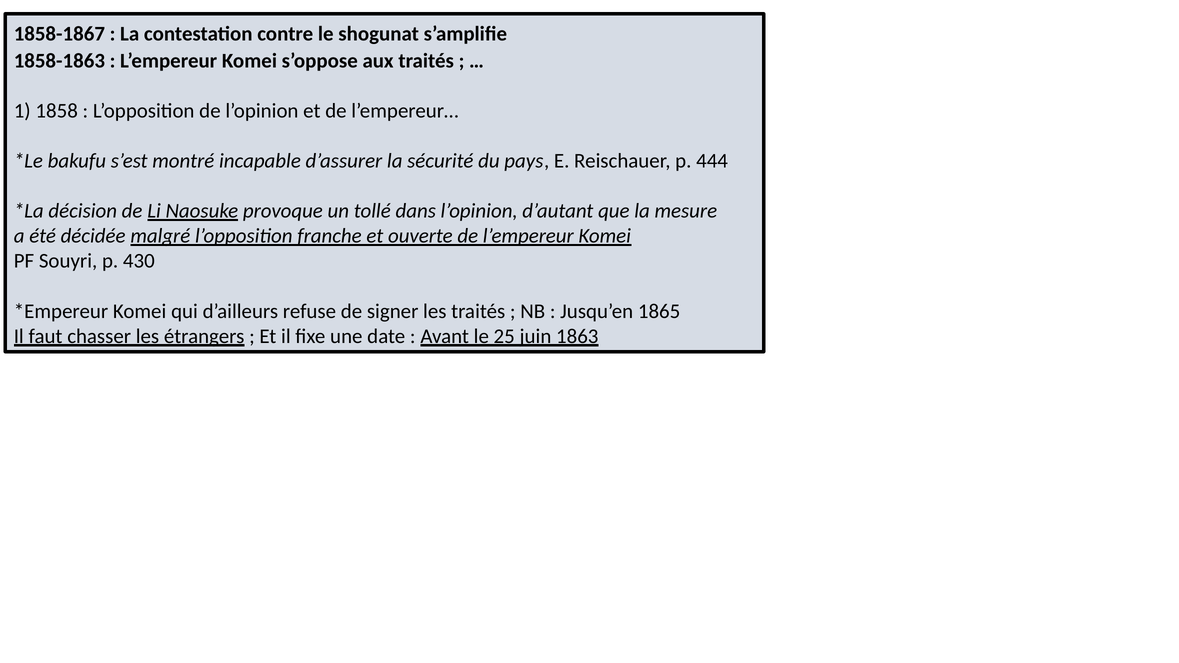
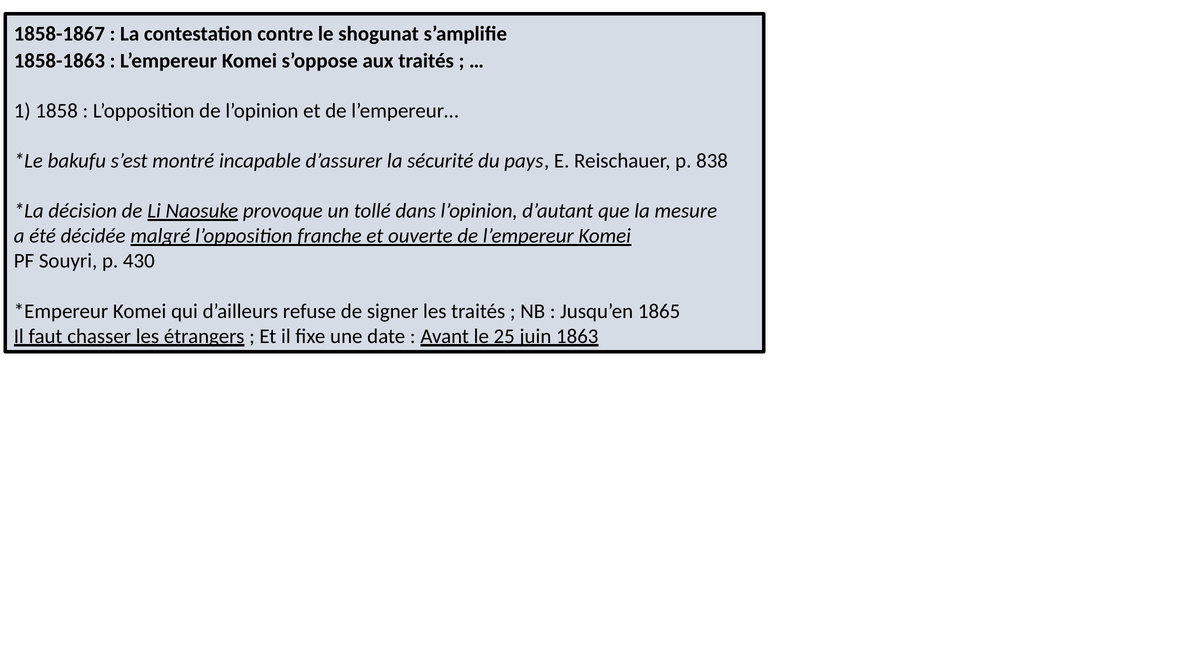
444: 444 -> 838
